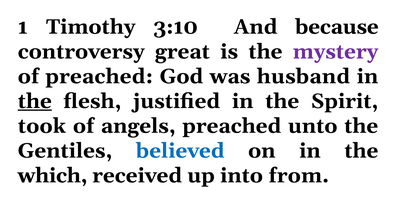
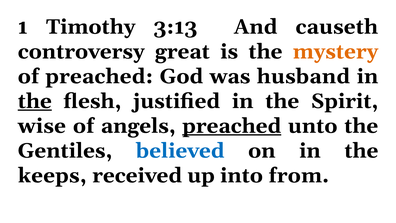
3:10: 3:10 -> 3:13
because: because -> causeth
mystery colour: purple -> orange
took: took -> wise
preached at (232, 126) underline: none -> present
which: which -> keeps
